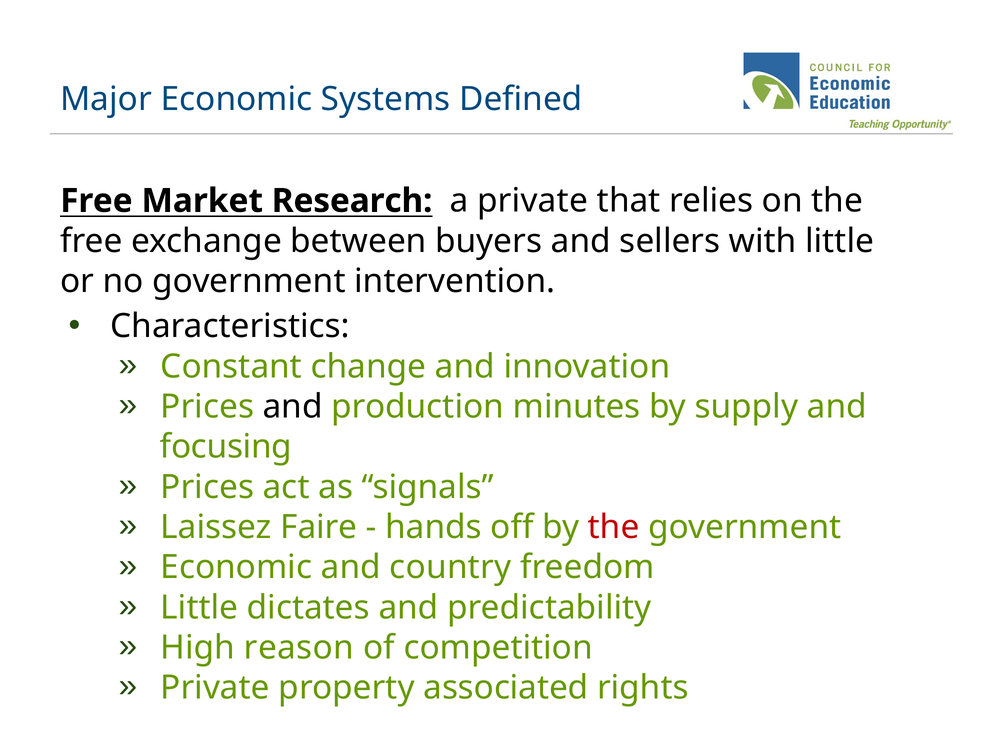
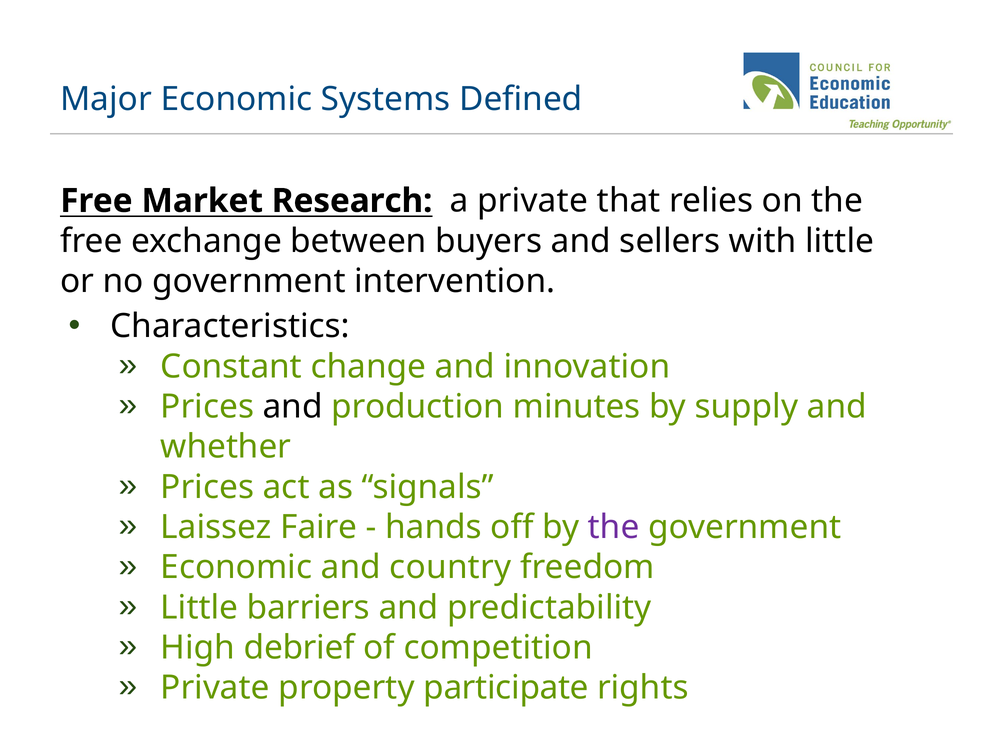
focusing: focusing -> whether
the at (614, 527) colour: red -> purple
dictates: dictates -> barriers
reason: reason -> debrief
associated: associated -> participate
